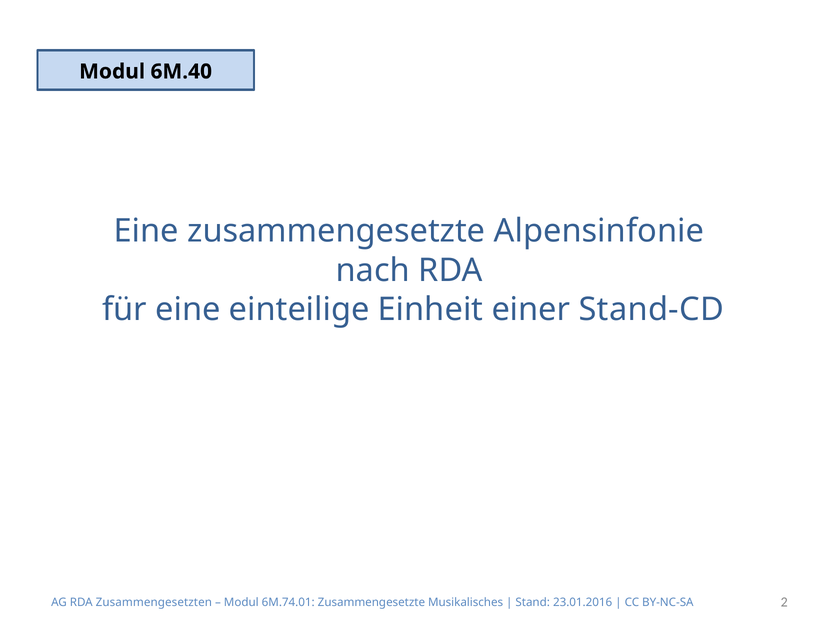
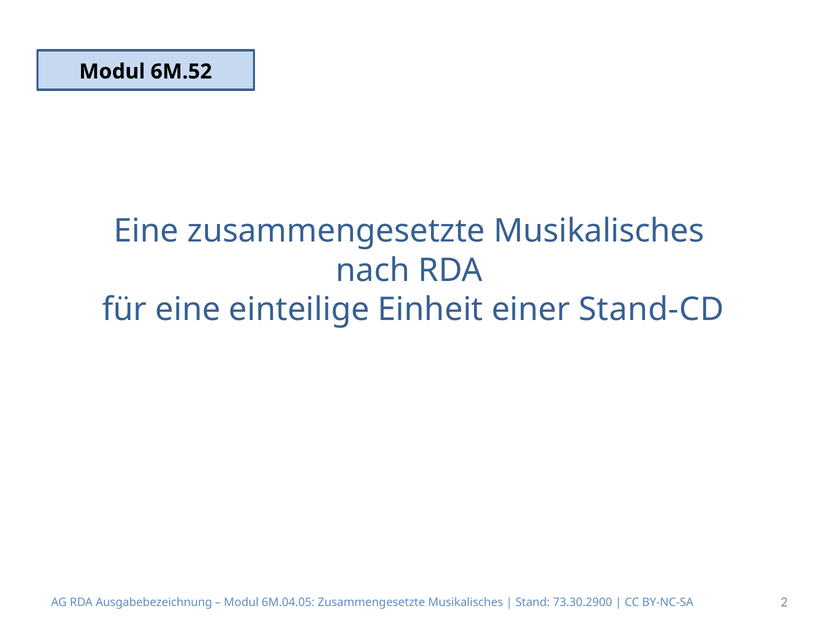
6M.40: 6M.40 -> 6M.52
Eine zusammengesetzte Alpensinfonie: Alpensinfonie -> Musikalisches
Zusammengesetzten: Zusammengesetzten -> Ausgabebezeichnung
6M.74.01: 6M.74.01 -> 6M.04.05
23.01.2016: 23.01.2016 -> 73.30.2900
